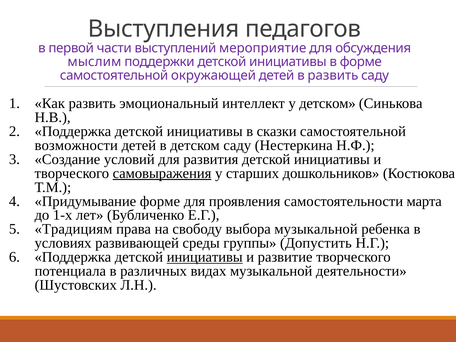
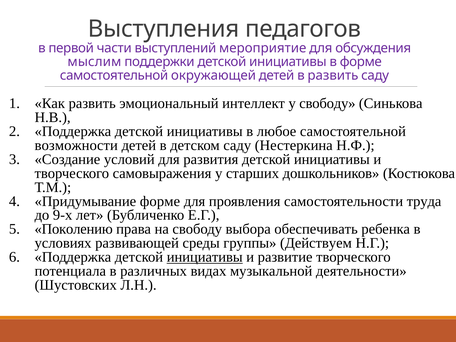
у детском: детском -> свободу
сказки: сказки -> любое
самовыражения underline: present -> none
марта: марта -> труда
1-х: 1-х -> 9-х
Традициям: Традициям -> Поколению
выбора музыкальной: музыкальной -> обеспечивать
Допустить: Допустить -> Действуем
